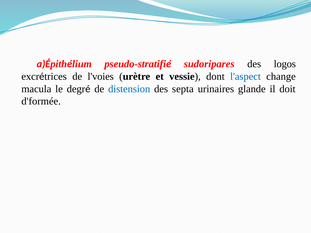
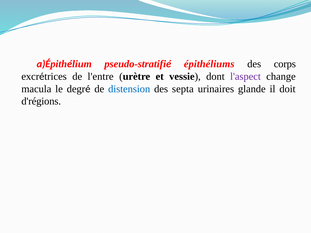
sudoripares: sudoripares -> épithéliums
logos: logos -> corps
l'voies: l'voies -> l'entre
l'aspect colour: blue -> purple
d'formée: d'formée -> d'régions
